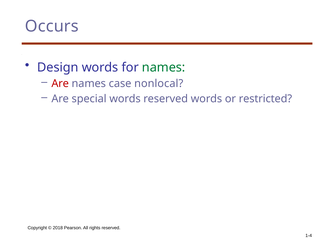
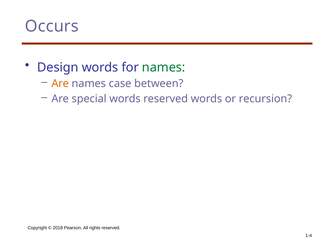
Are at (60, 83) colour: red -> orange
nonlocal: nonlocal -> between
restricted: restricted -> recursion
